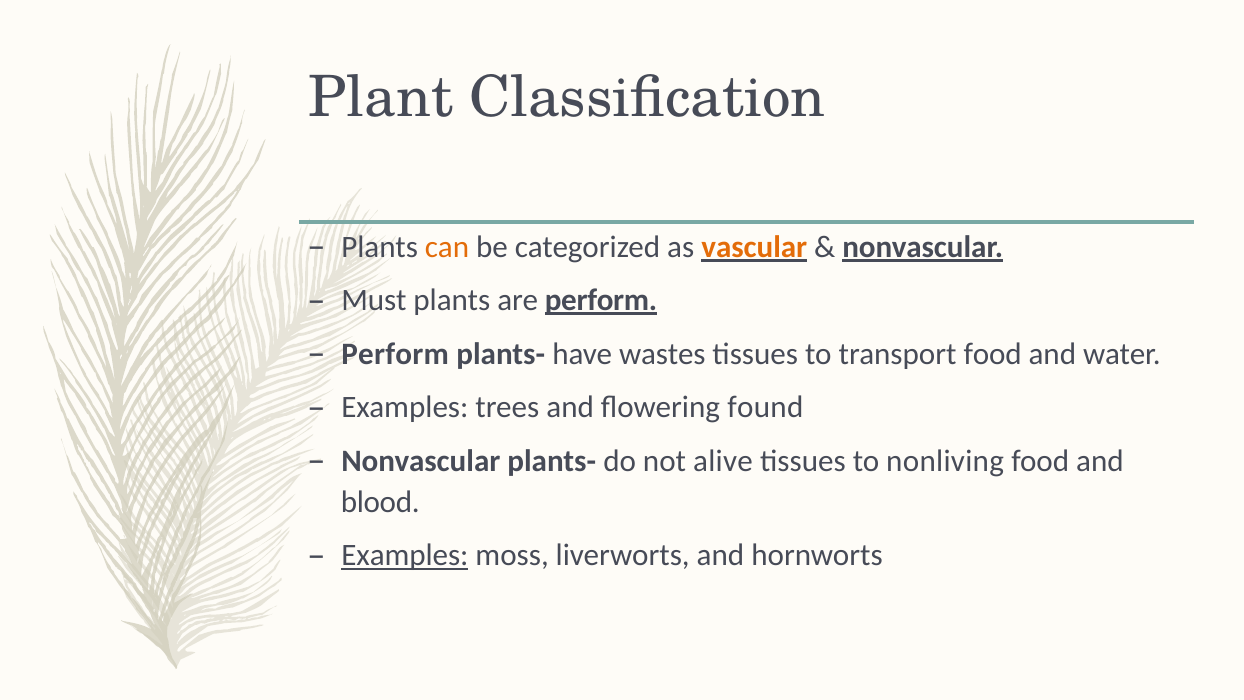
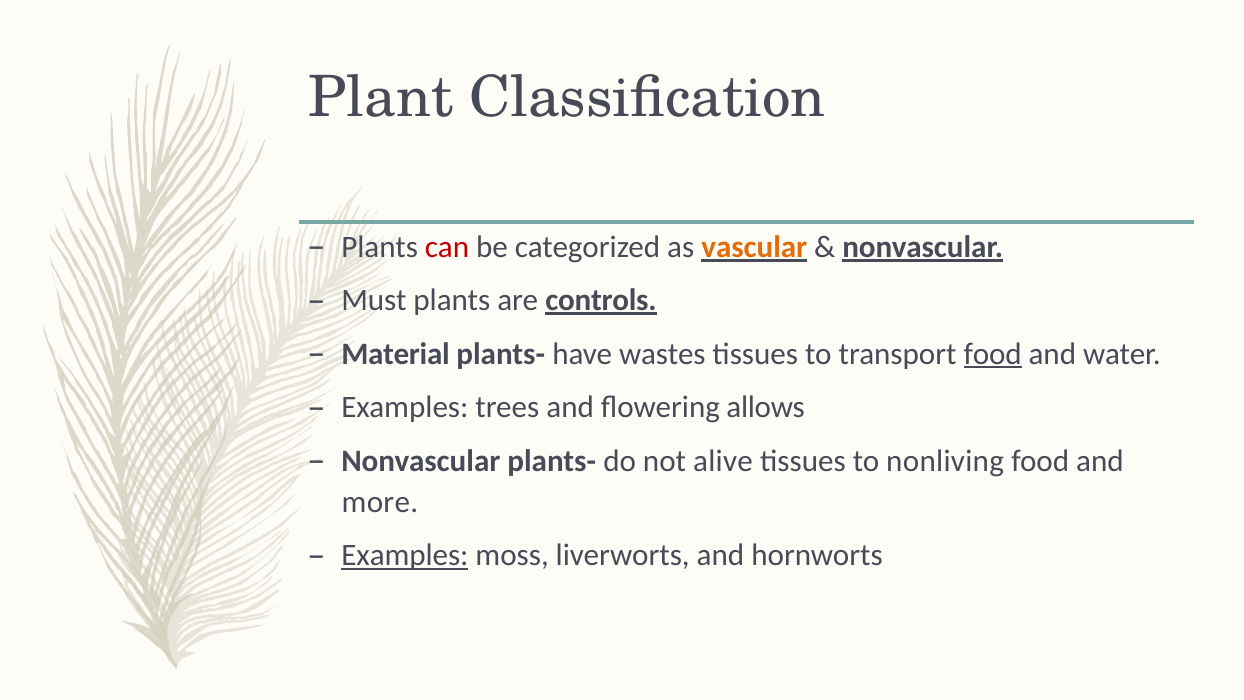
can colour: orange -> red
are perform: perform -> controls
Perform at (395, 354): Perform -> Material
food at (993, 354) underline: none -> present
found: found -> allows
blood: blood -> more
